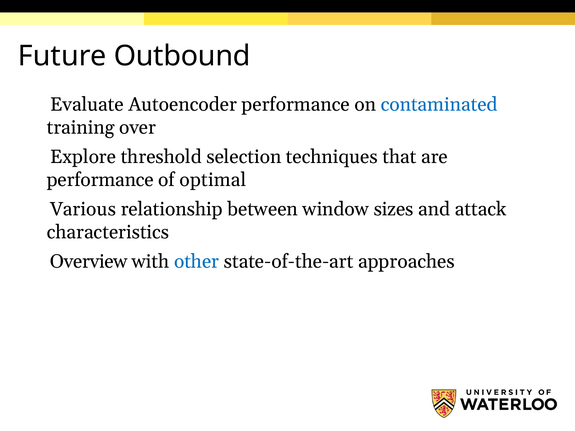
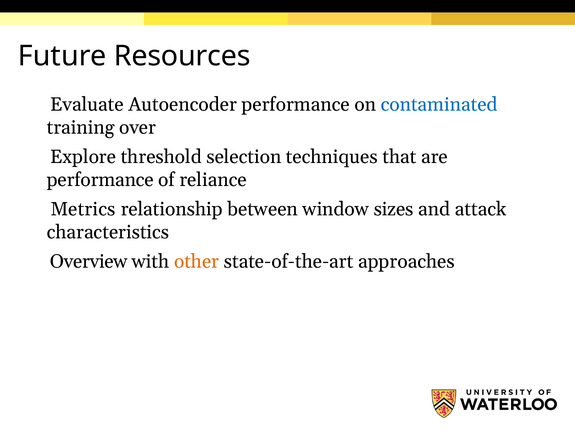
Outbound: Outbound -> Resources
optimal: optimal -> reliance
Various: Various -> Metrics
other colour: blue -> orange
